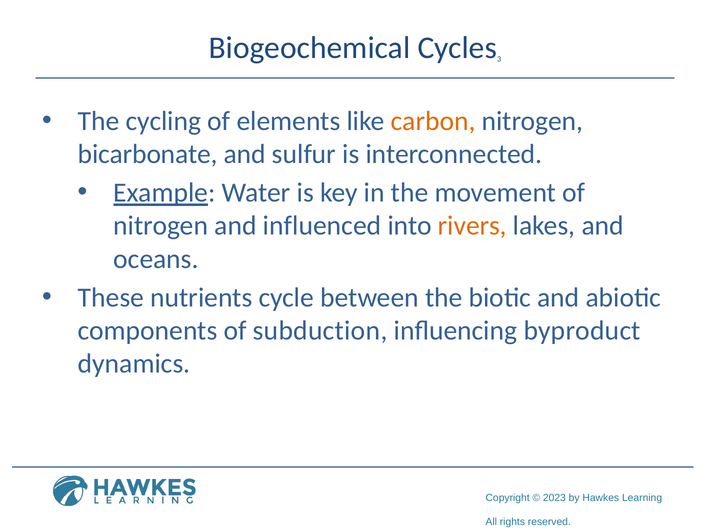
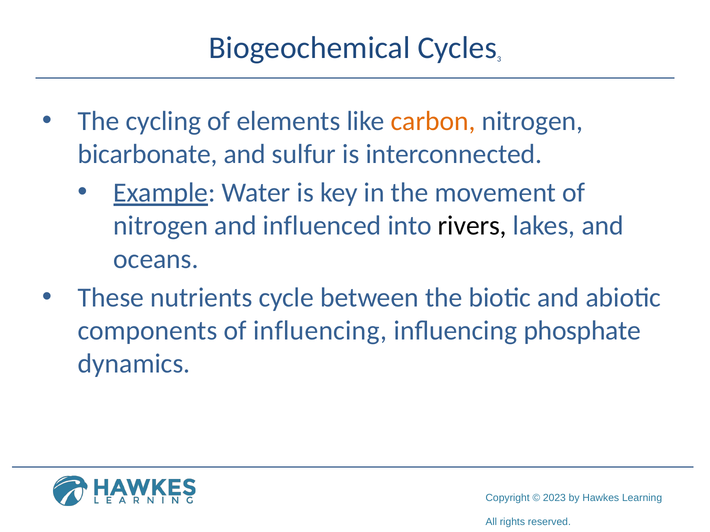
rivers colour: orange -> black
of subduction: subduction -> influencing
byproduct: byproduct -> phosphate
